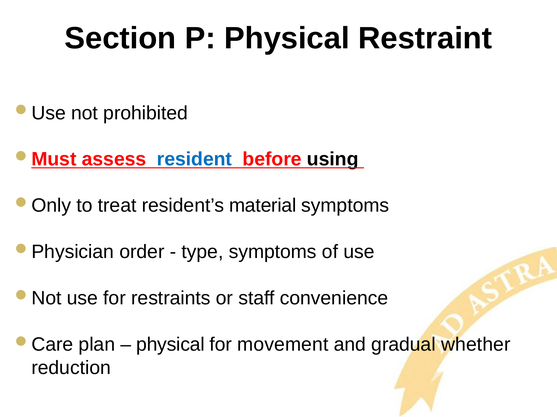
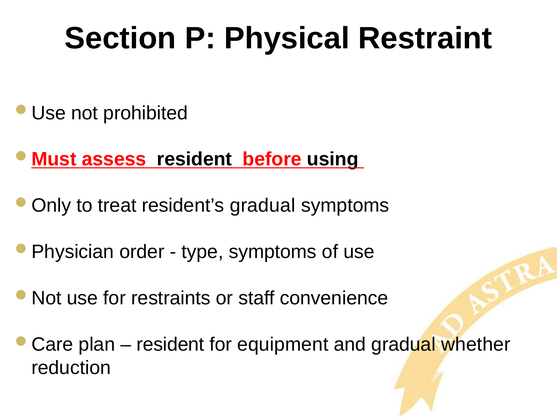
resident at (194, 160) colour: blue -> black
resident’s material: material -> gradual
physical at (170, 345): physical -> resident
movement: movement -> equipment
